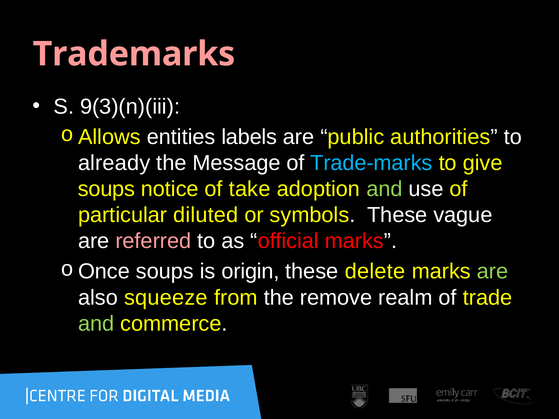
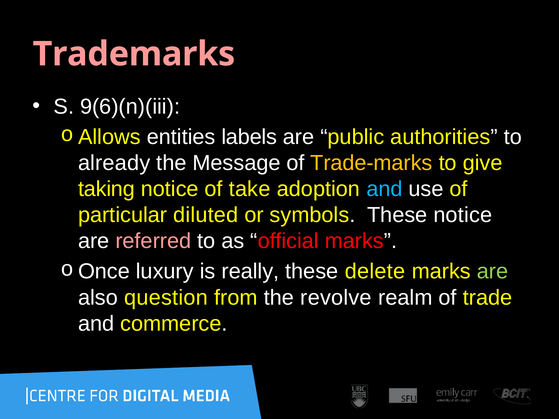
9(3)(n)(iii: 9(3)(n)(iii -> 9(6)(n)(iii
Trade-marks colour: light blue -> yellow
soups at (106, 189): soups -> taking
and at (384, 189) colour: light green -> light blue
These vague: vague -> notice
soups at (165, 272): soups -> luxury
origin: origin -> really
squeeze: squeeze -> question
remove: remove -> revolve
and at (96, 324) colour: light green -> white
